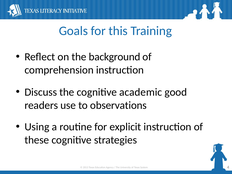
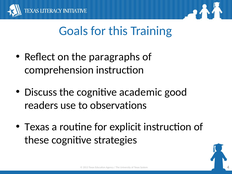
background: background -> paragraphs
Using at (37, 127): Using -> Texas
